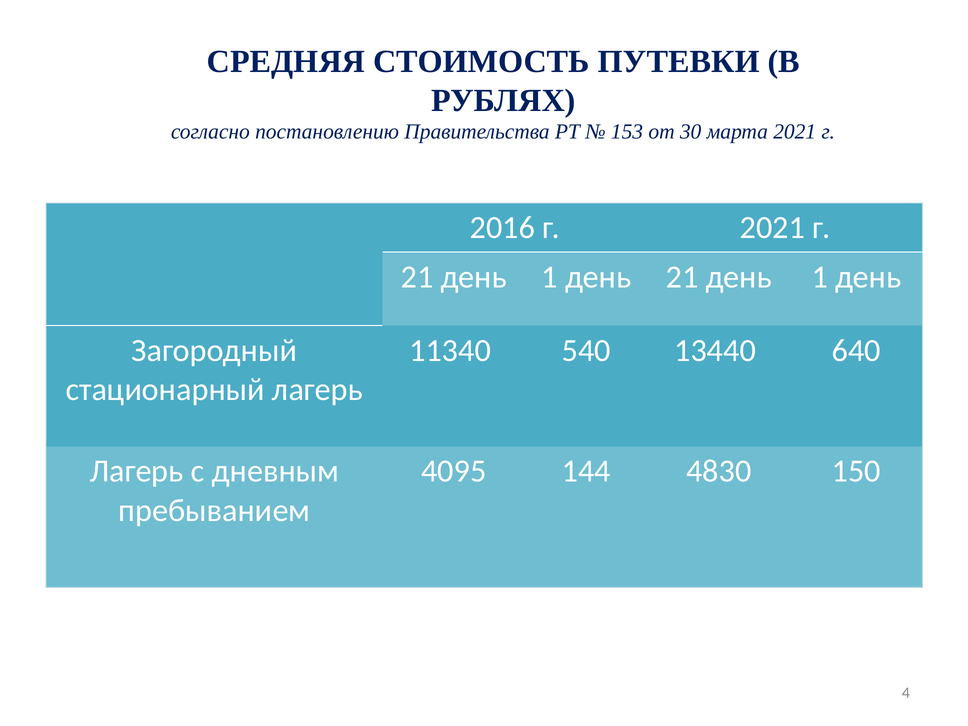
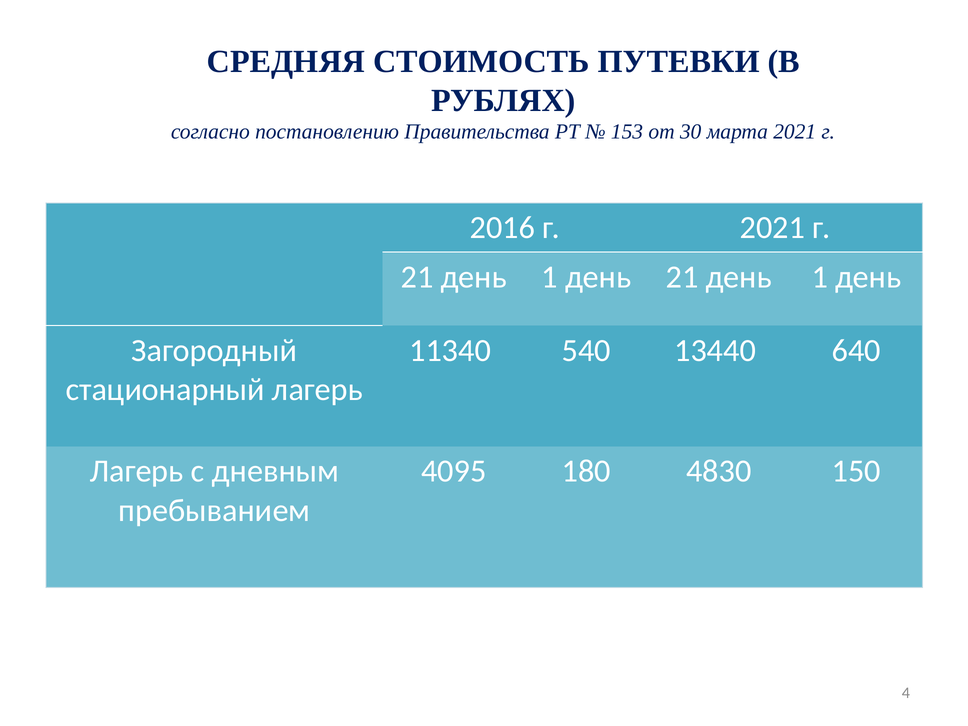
144: 144 -> 180
